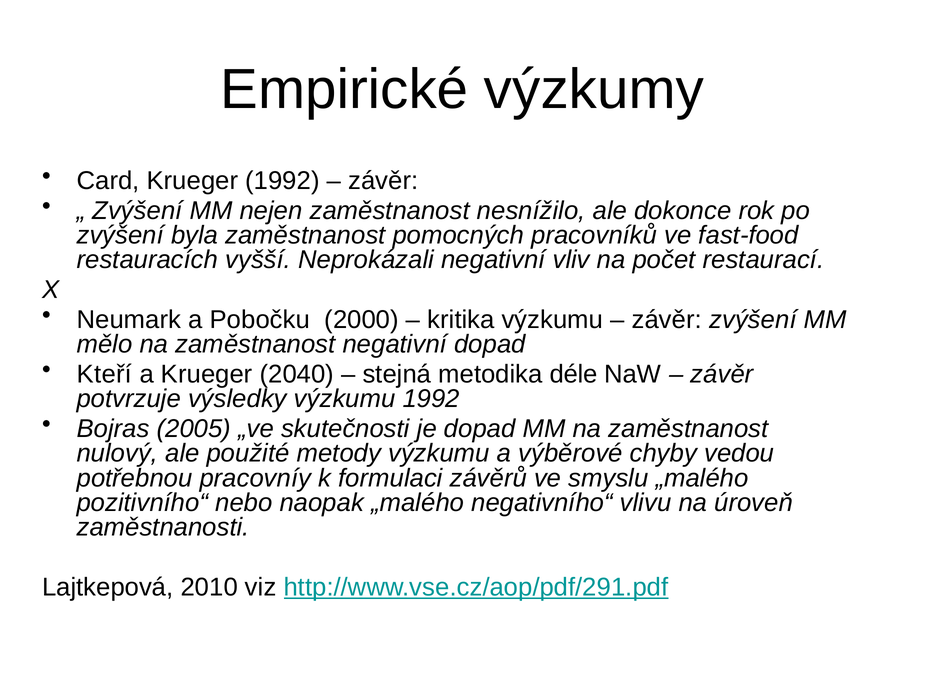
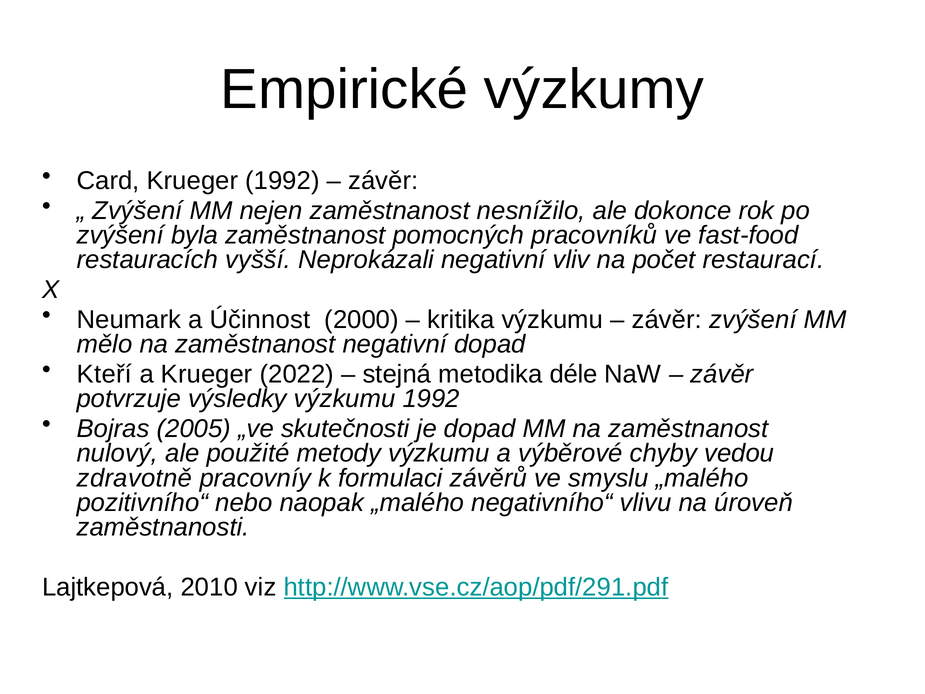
Pobočku: Pobočku -> Účinnost
2040: 2040 -> 2022
potřebnou: potřebnou -> zdravotně
